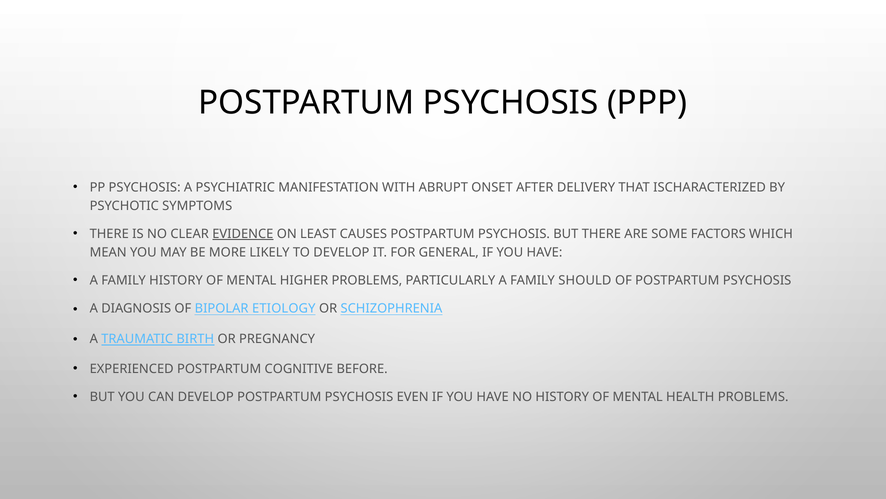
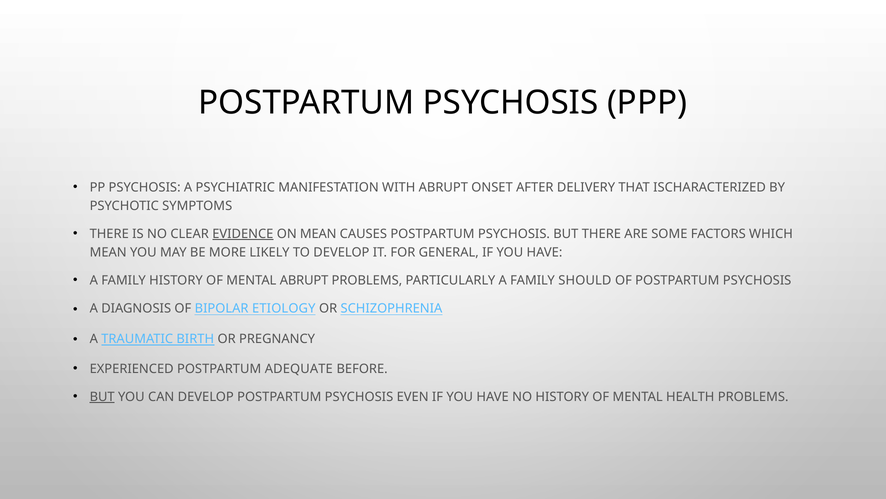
ON LEAST: LEAST -> MEAN
MENTAL HIGHER: HIGHER -> ABRUPT
COGNITIVE: COGNITIVE -> ADEQUATE
BUT at (102, 396) underline: none -> present
